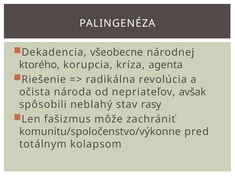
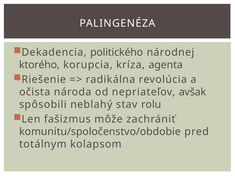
všeobecne: všeobecne -> politického
rasy: rasy -> rolu
komunitu/spoločenstvo/výkonne: komunitu/spoločenstvo/výkonne -> komunitu/spoločenstvo/obdobie
